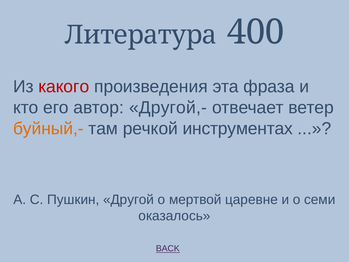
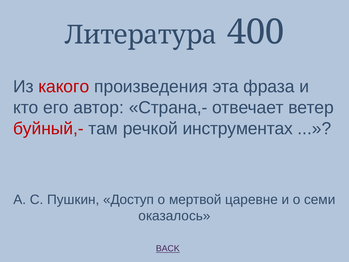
Другой,-: Другой,- -> Страна,-
буйный,- colour: orange -> red
Другой: Другой -> Доступ
